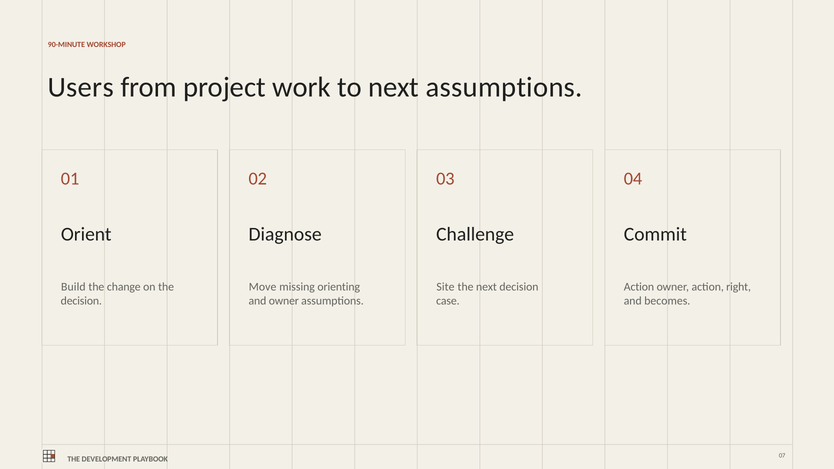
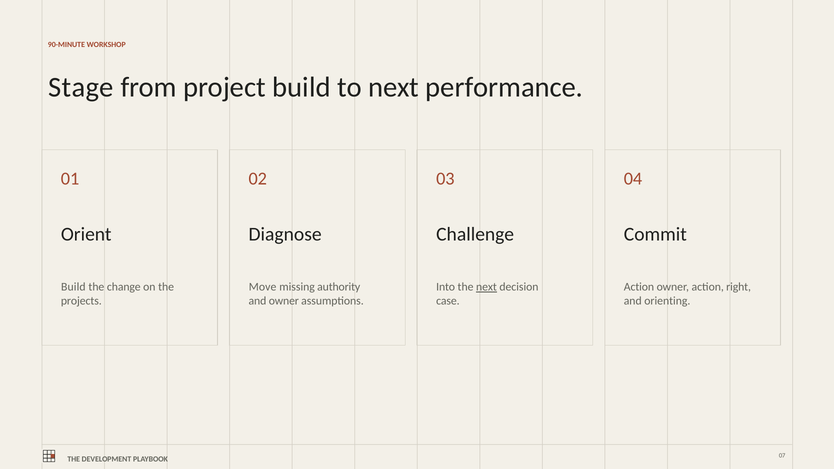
Users: Users -> Stage
project work: work -> build
next assumptions: assumptions -> performance
orienting: orienting -> authority
Site: Site -> Into
next at (486, 287) underline: none -> present
decision at (81, 301): decision -> projects
becomes: becomes -> orienting
